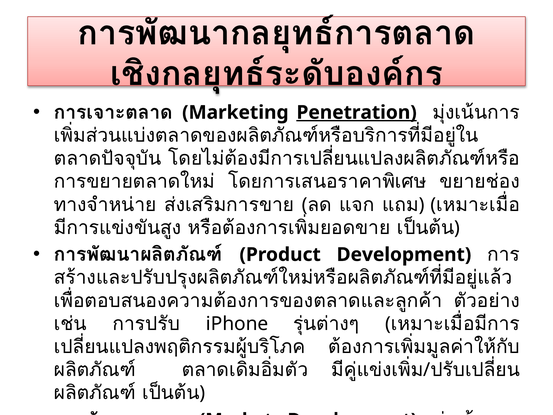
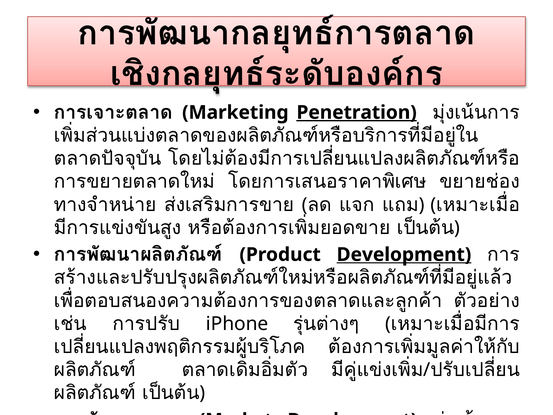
Development at (404, 254) underline: none -> present
